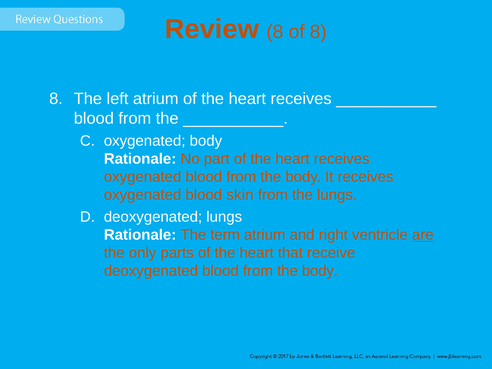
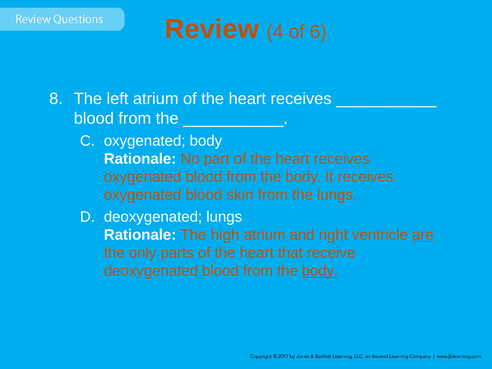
Review 8: 8 -> 4
of 8: 8 -> 6
term: term -> high
body at (320, 271) underline: none -> present
